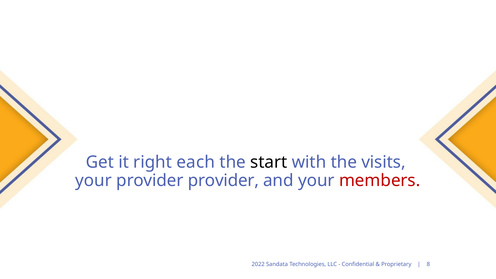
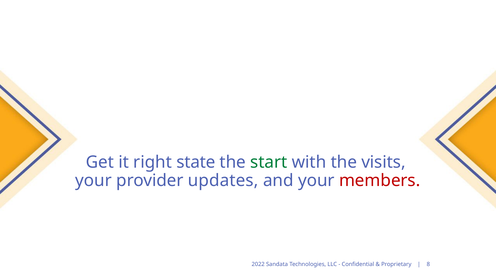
each: each -> state
start colour: black -> green
provider provider: provider -> updates
